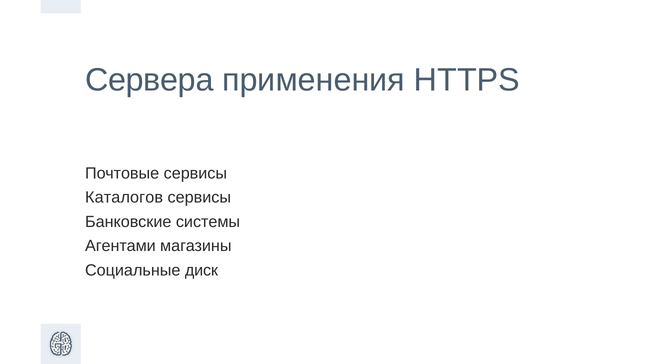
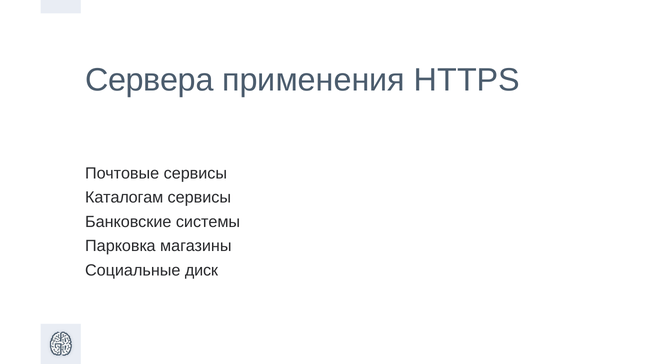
Каталогов: Каталогов -> Каталогам
Агентами: Агентами -> Парковка
